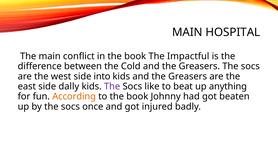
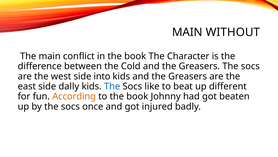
HOSPITAL: HOSPITAL -> WITHOUT
Impactful: Impactful -> Character
The at (112, 86) colour: purple -> blue
anything: anything -> different
